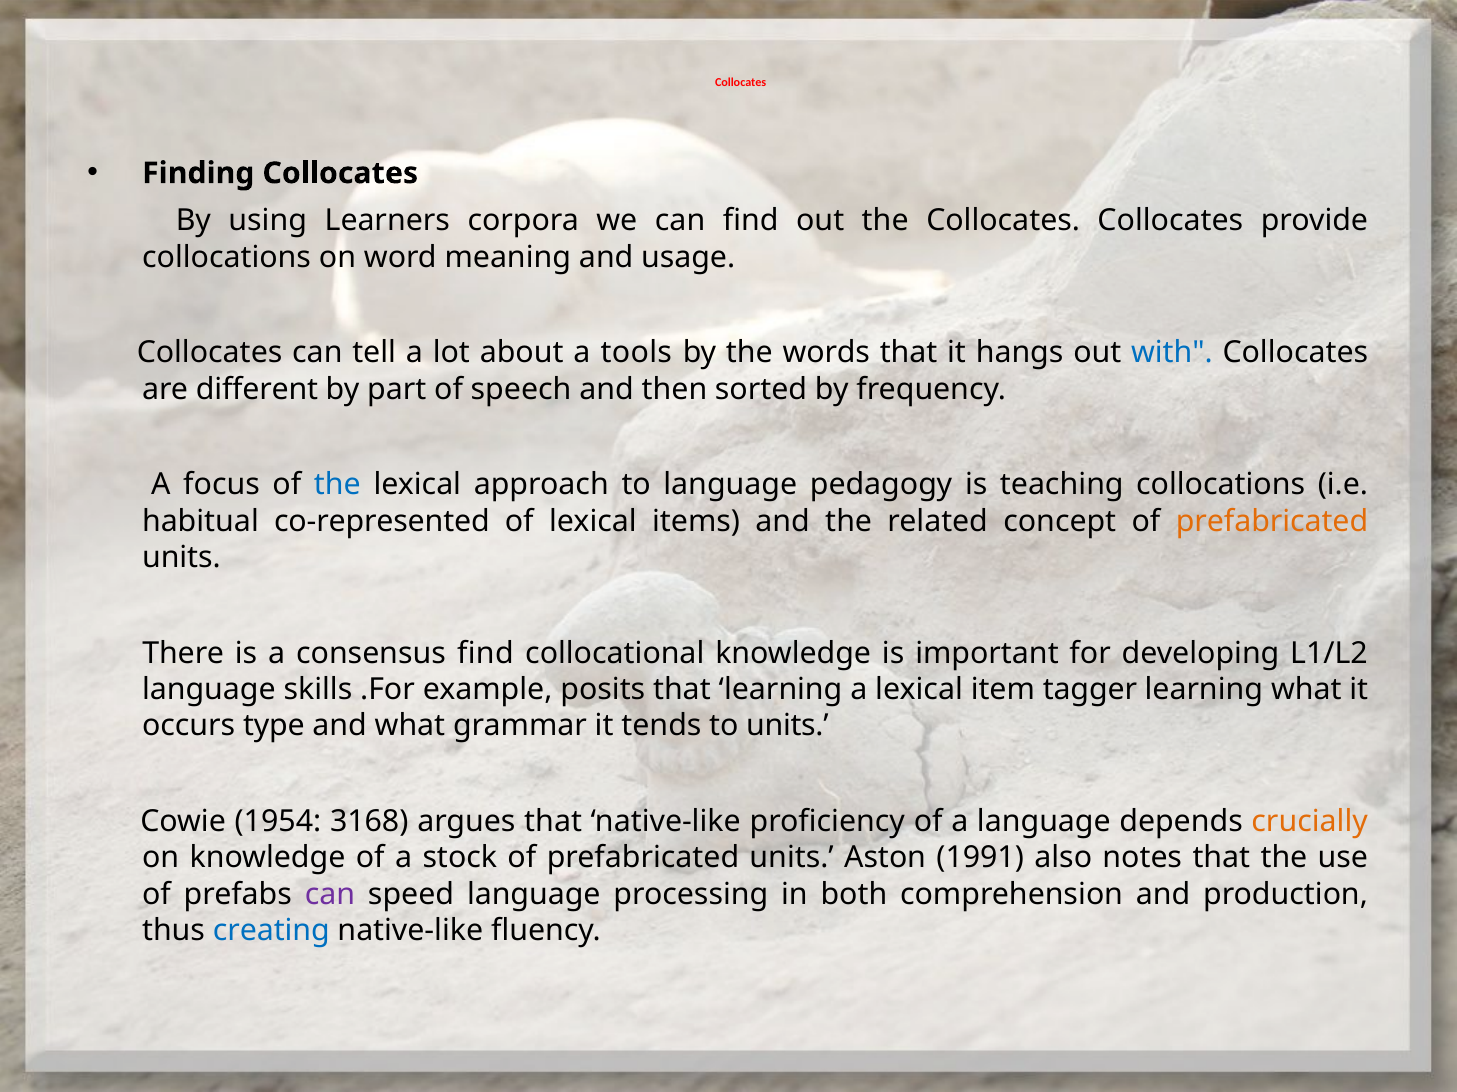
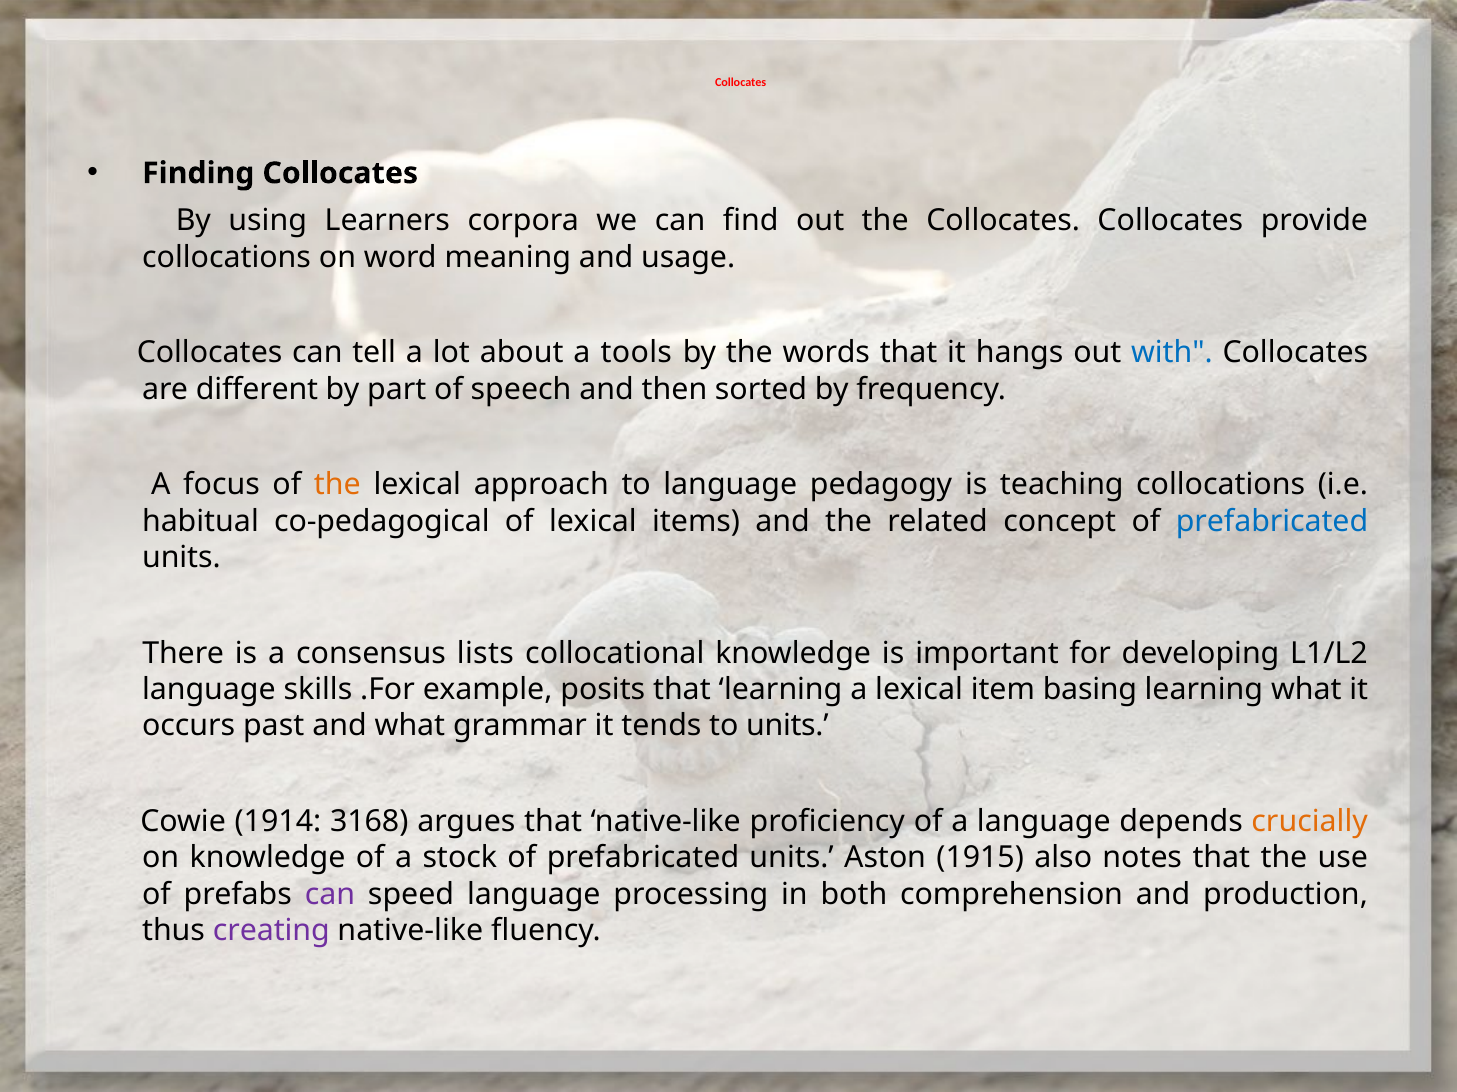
the at (337, 485) colour: blue -> orange
co-represented: co-represented -> co-pedagogical
prefabricated at (1272, 522) colour: orange -> blue
consensus find: find -> lists
tagger: tagger -> basing
type: type -> past
1954: 1954 -> 1914
1991: 1991 -> 1915
creating colour: blue -> purple
